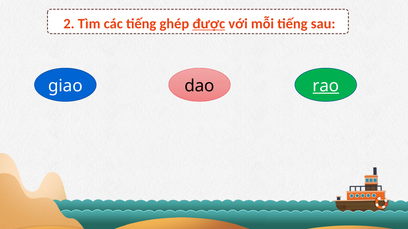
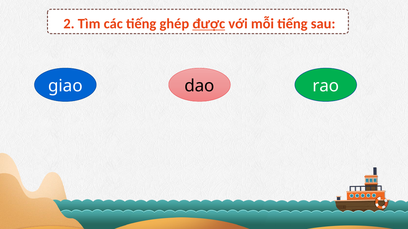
rao underline: present -> none
